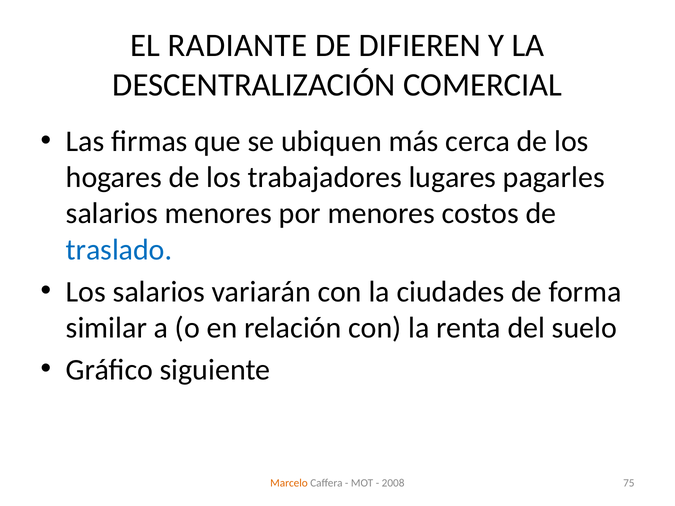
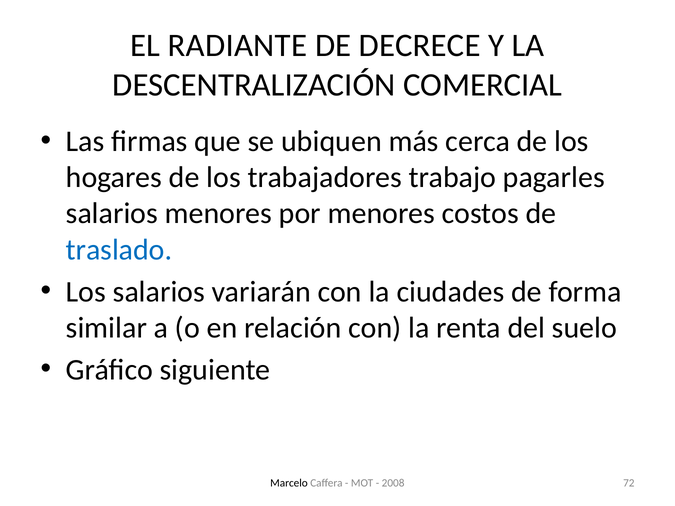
DIFIEREN: DIFIEREN -> DECRECE
lugares: lugares -> trabajo
Marcelo colour: orange -> black
75: 75 -> 72
